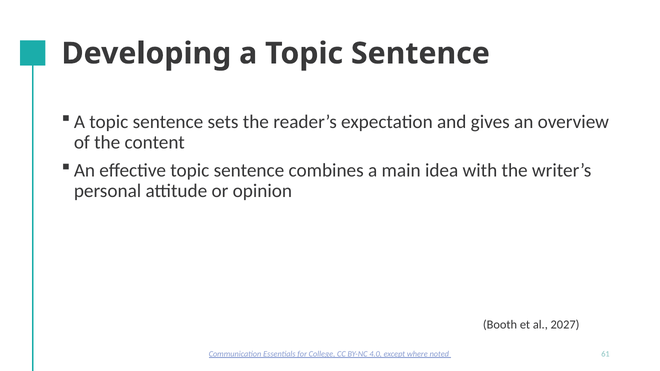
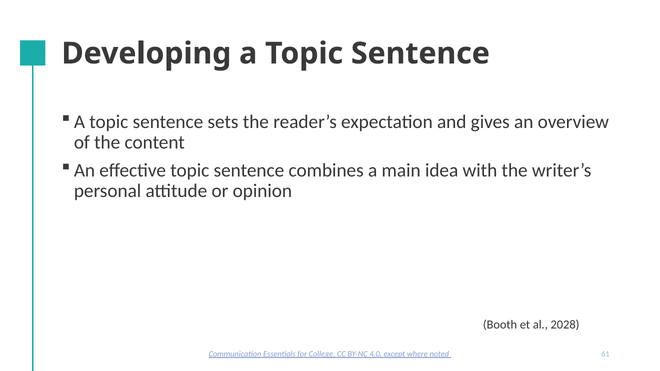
2027: 2027 -> 2028
